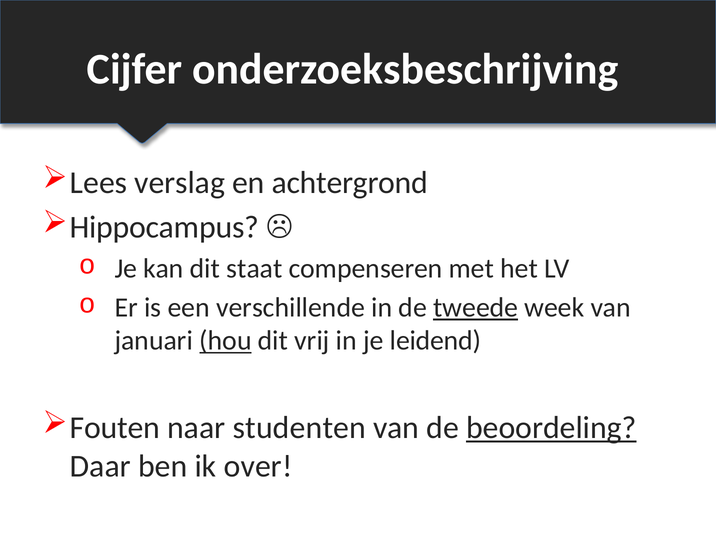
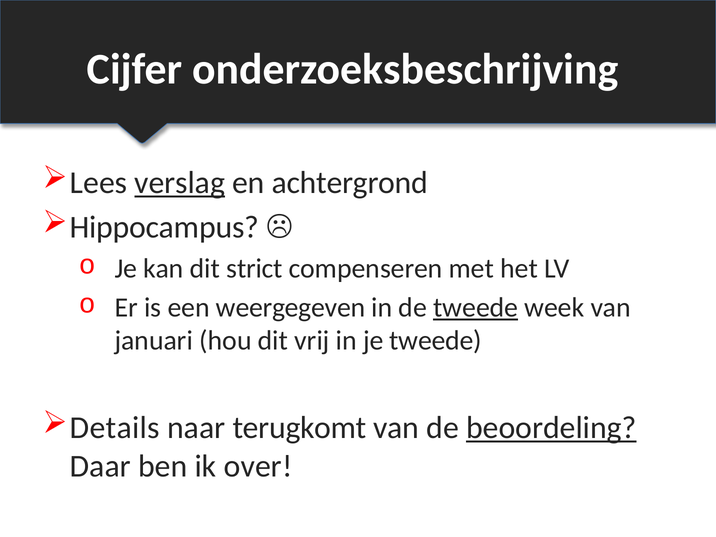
verslag underline: none -> present
staat: staat -> strict
verschillende: verschillende -> weergegeven
hou underline: present -> none
je leidend: leidend -> tweede
Fouten: Fouten -> Details
studenten: studenten -> terugkomt
